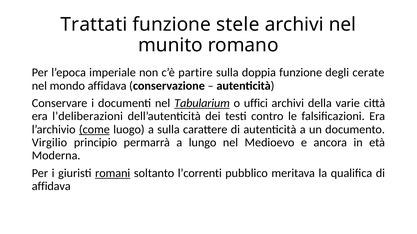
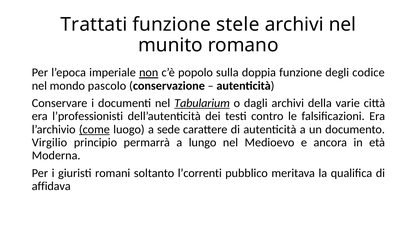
non underline: none -> present
partire: partire -> popolo
cerate: cerate -> codice
mondo affidava: affidava -> pascolo
uffici: uffici -> dagli
l’deliberazioni: l’deliberazioni -> l’professionisti
a sulla: sulla -> sede
romani underline: present -> none
